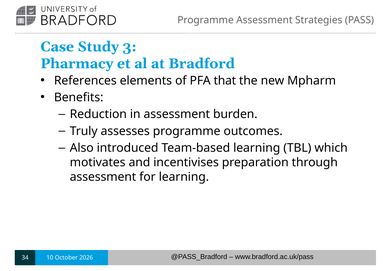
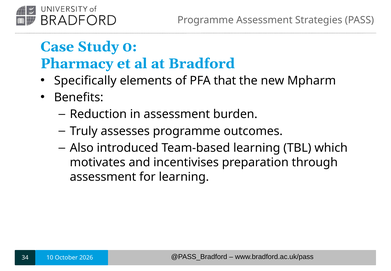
3: 3 -> 0
References: References -> Specifically
